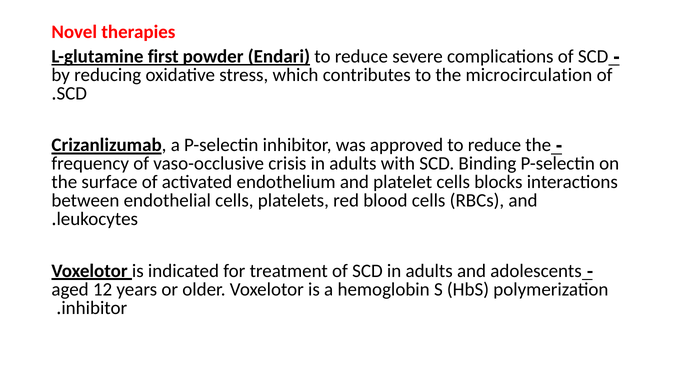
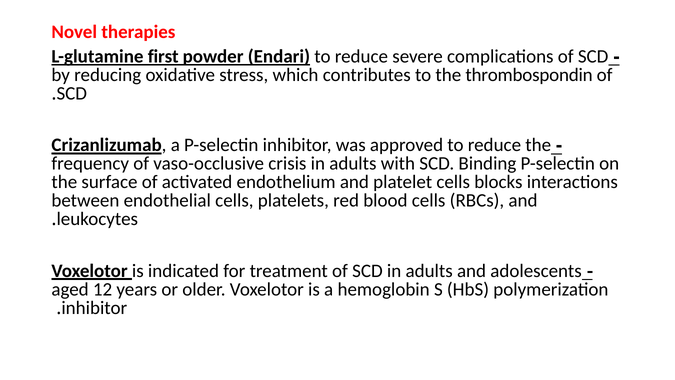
microcirculation: microcirculation -> thrombospondin
